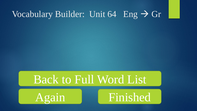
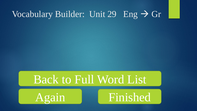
64: 64 -> 29
